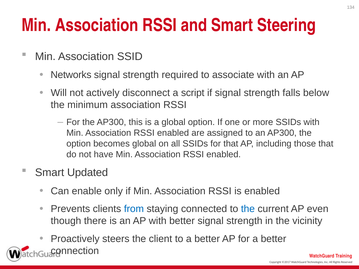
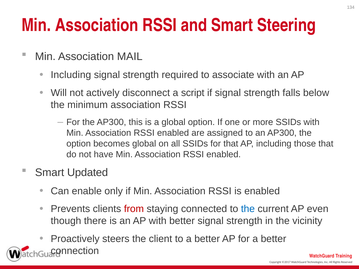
SSID: SSID -> MAIL
Networks at (71, 75): Networks -> Including
from colour: blue -> red
